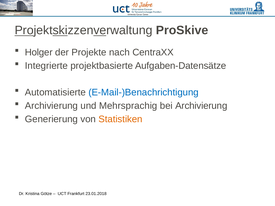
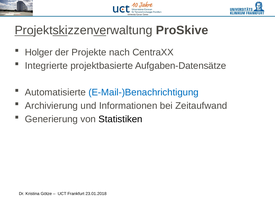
Mehrsprachig: Mehrsprachig -> Informationen
bei Archivierung: Archivierung -> Zeitaufwand
Statistiken colour: orange -> black
